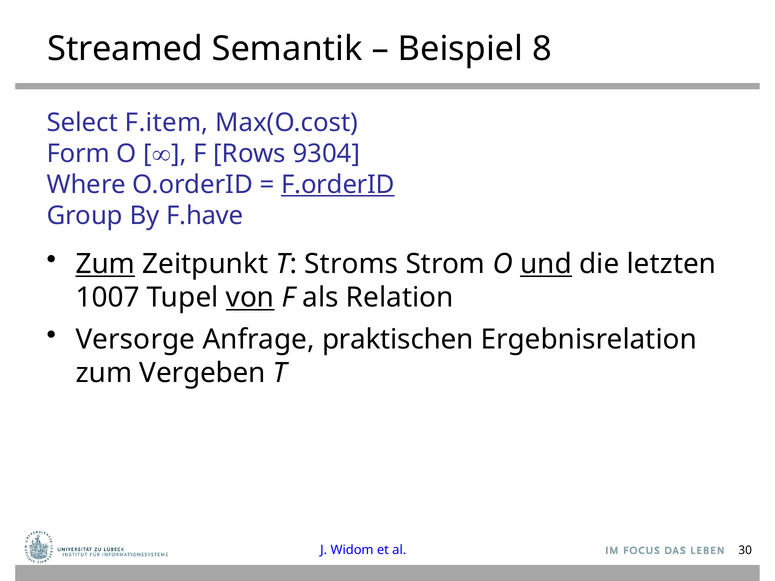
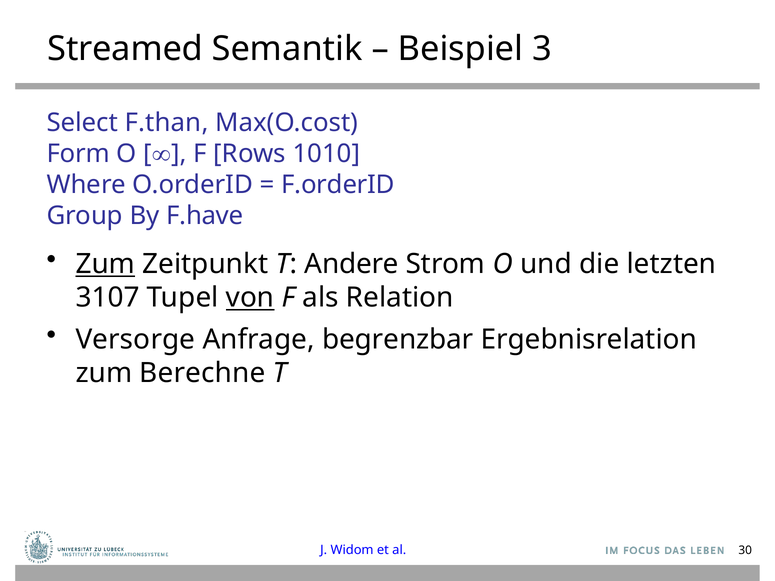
8: 8 -> 3
F.item: F.item -> F.than
9304: 9304 -> 1010
F.orderID underline: present -> none
Stroms: Stroms -> Andere
und underline: present -> none
1007: 1007 -> 3107
praktischen: praktischen -> begrenzbar
Vergeben: Vergeben -> Berechne
